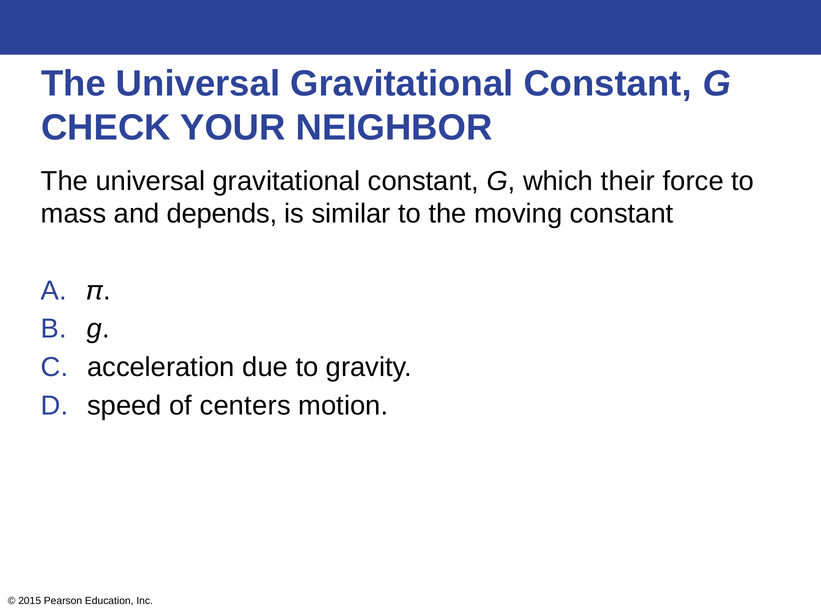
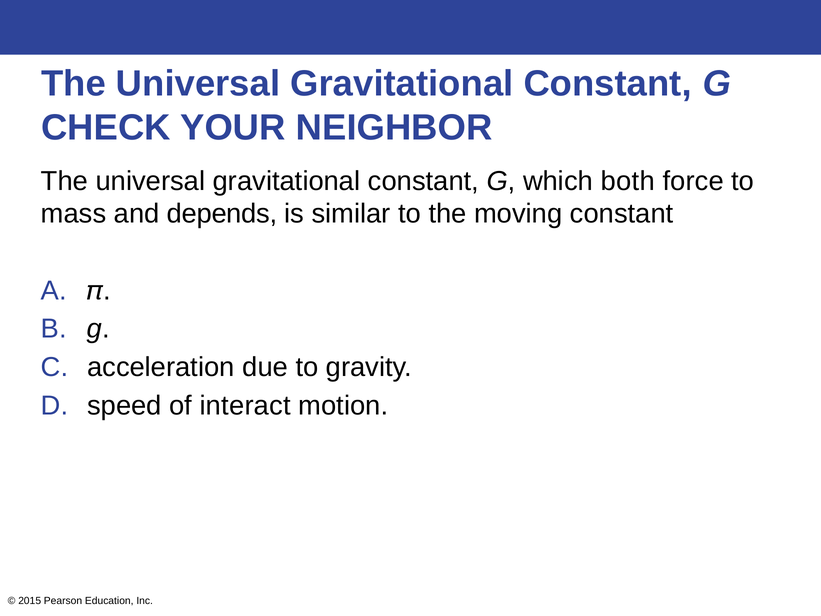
their: their -> both
centers: centers -> interact
